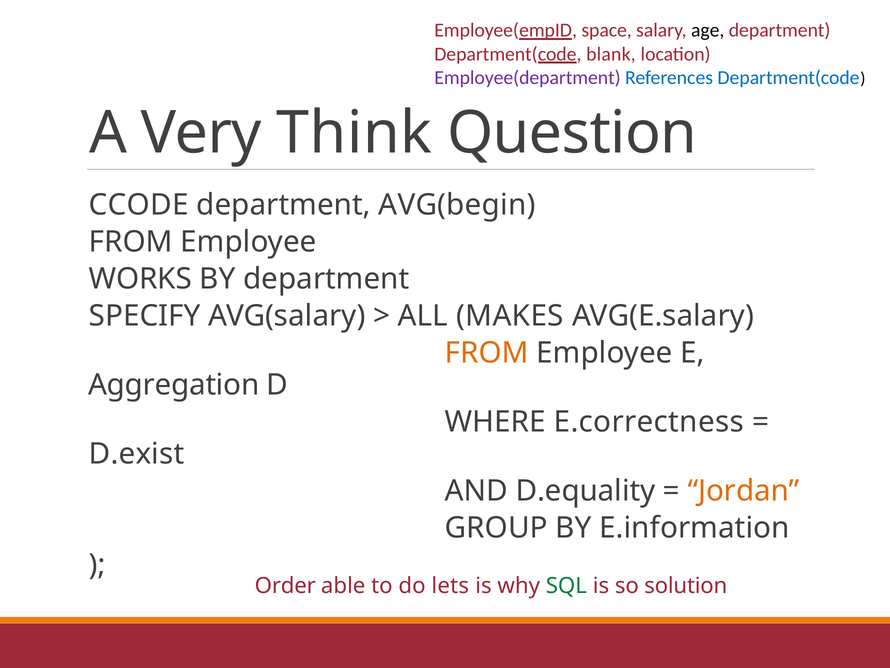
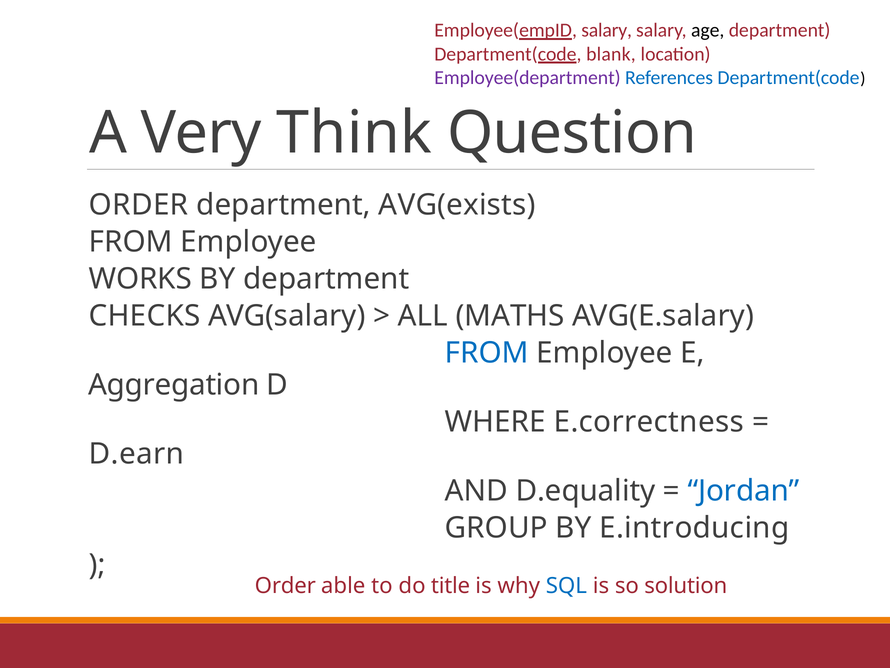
Employee(empID space: space -> salary
CCODE at (139, 205): CCODE -> ORDER
AVG(begin: AVG(begin -> AVG(exists
SPECIFY: SPECIFY -> CHECKS
MAKES: MAKES -> MATHS
FROM at (487, 353) colour: orange -> blue
D.exist: D.exist -> D.earn
Jordan colour: orange -> blue
E.information: E.information -> E.introducing
lets: lets -> title
SQL colour: green -> blue
